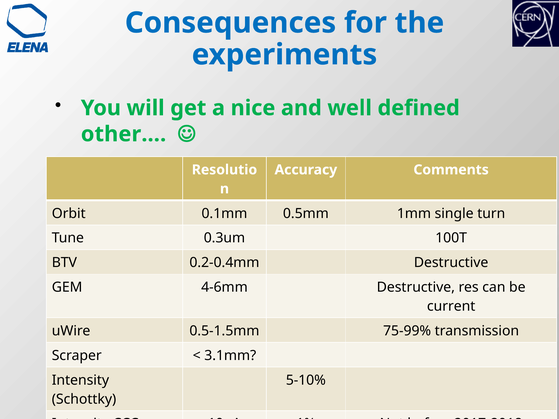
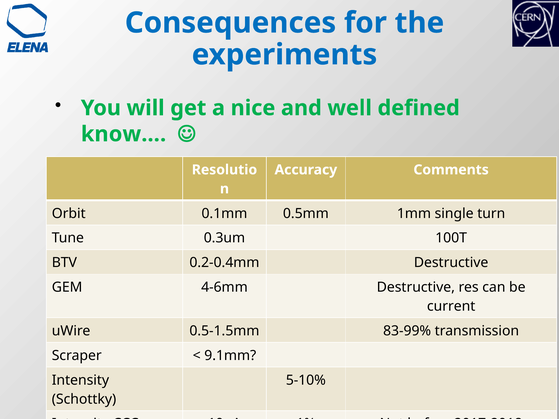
other…: other… -> know…
75-99%: 75-99% -> 83-99%
3.1mm: 3.1mm -> 9.1mm
